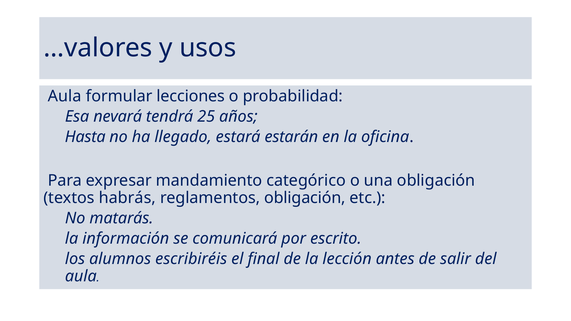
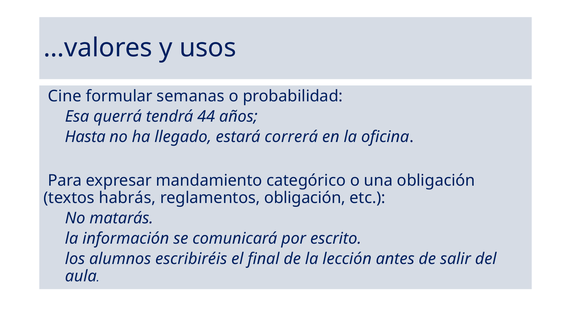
Aula at (65, 96): Aula -> Cine
lecciones: lecciones -> semanas
nevará: nevará -> querrá
25: 25 -> 44
estarán: estarán -> correrá
